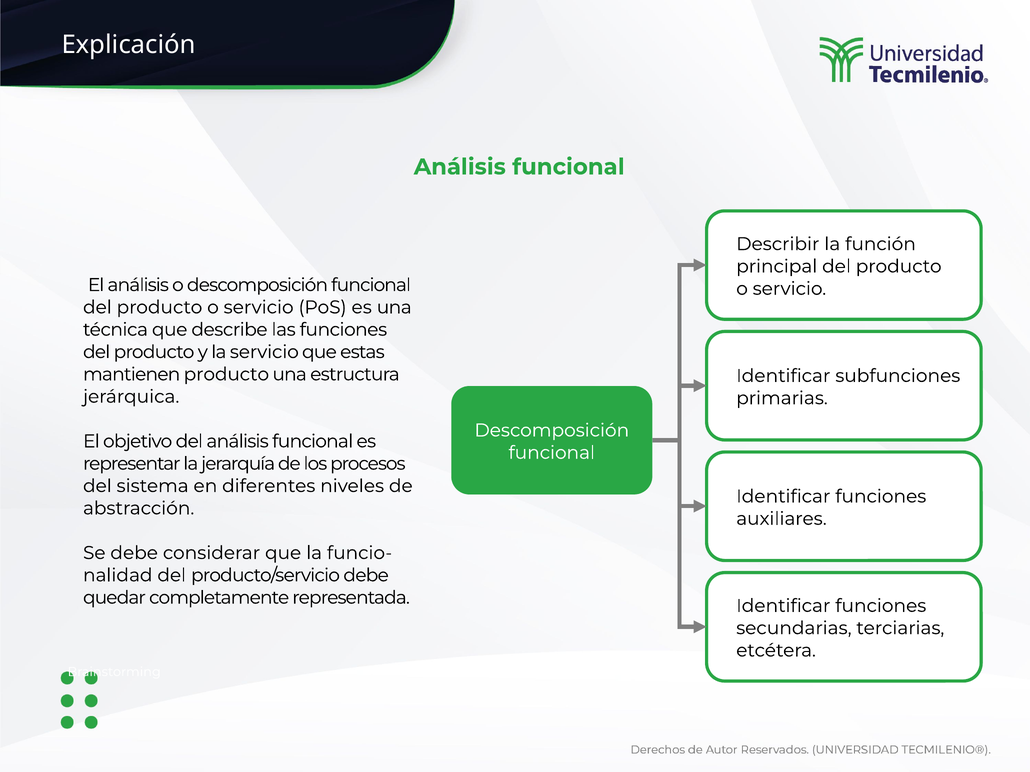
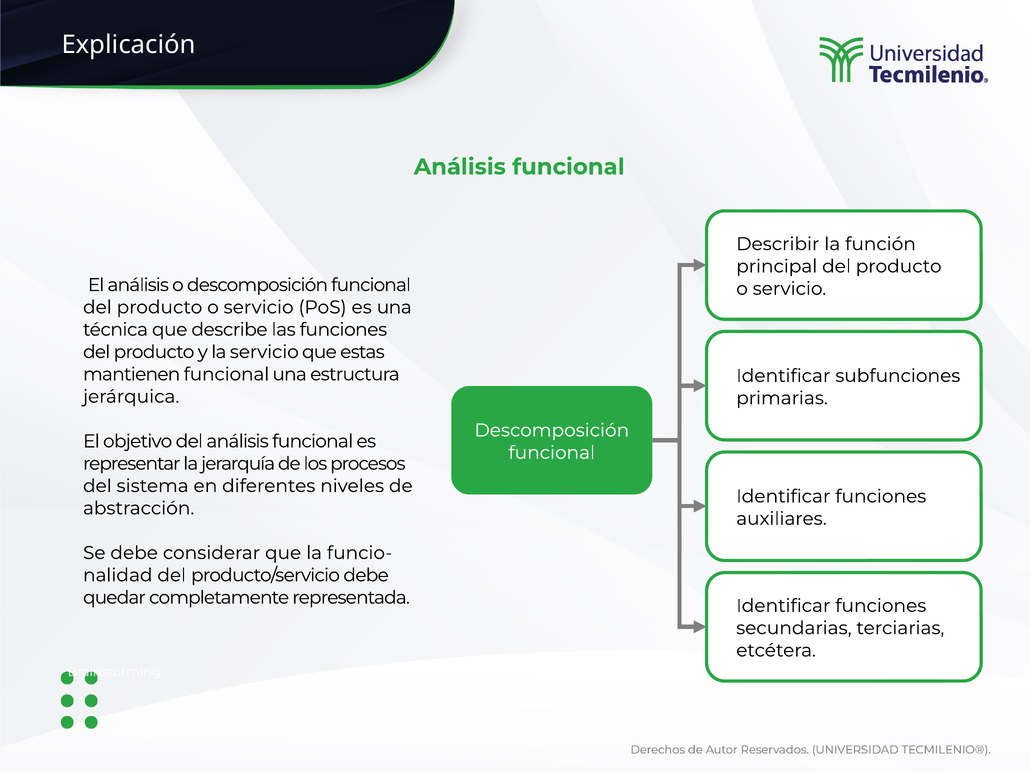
mantienen producto: producto -> funcional
